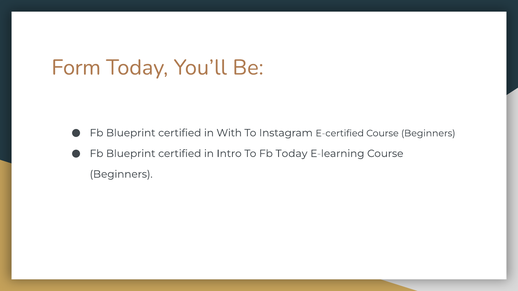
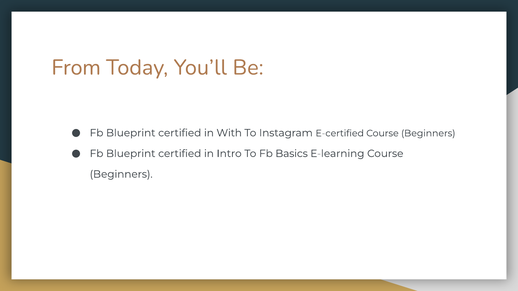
Form: Form -> From
Fb Today: Today -> Basics
